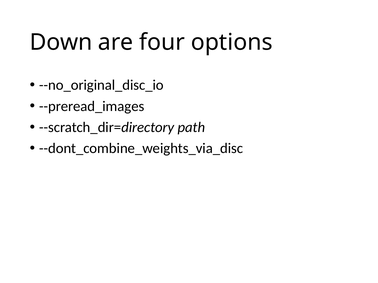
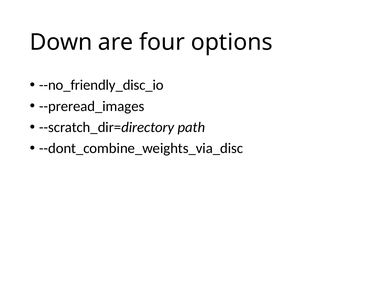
--no_original_disc_io: --no_original_disc_io -> --no_friendly_disc_io
